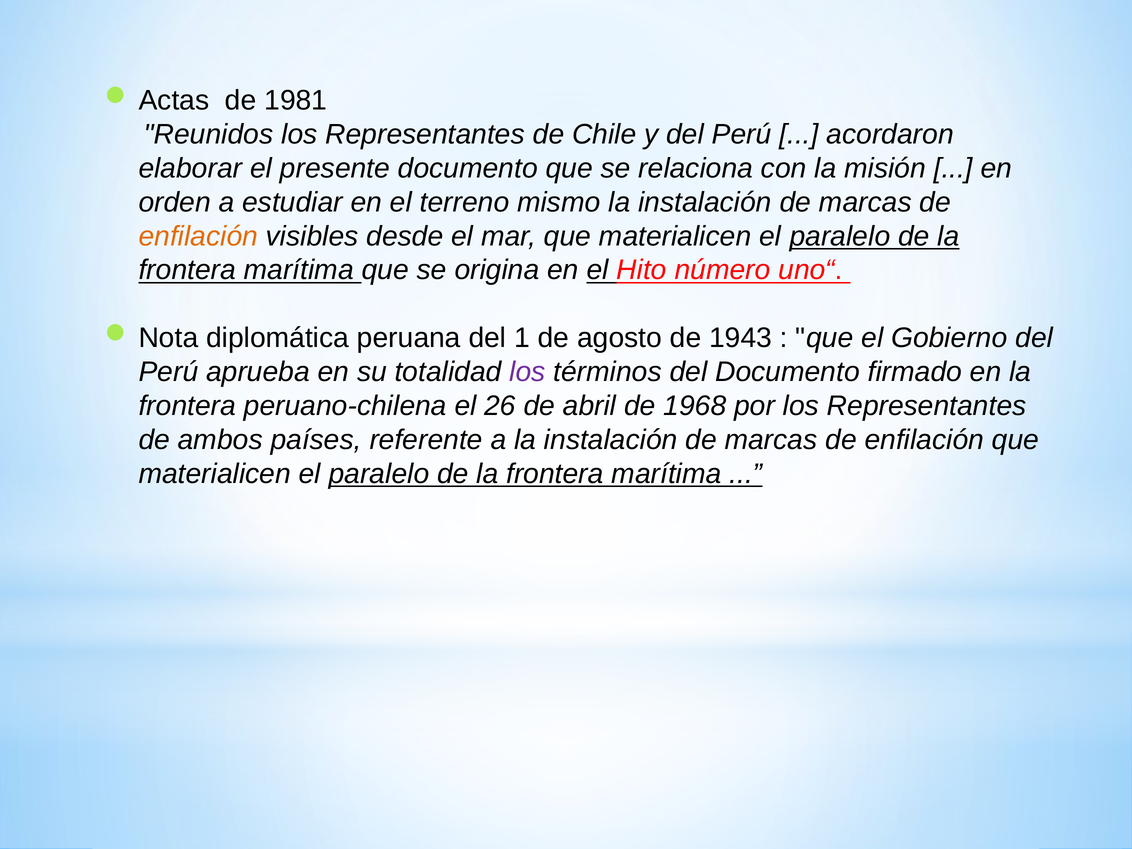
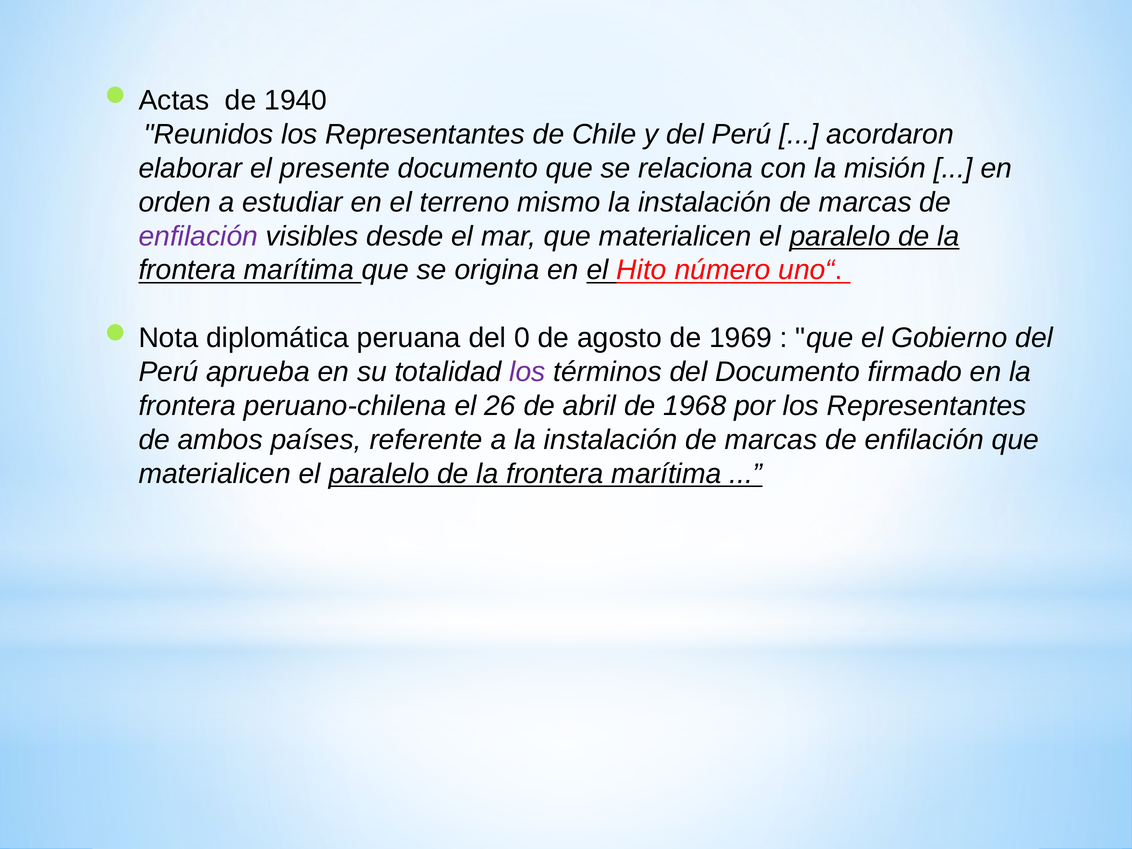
1981: 1981 -> 1940
enfilación at (198, 236) colour: orange -> purple
1: 1 -> 0
1943: 1943 -> 1969
